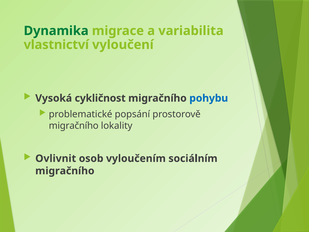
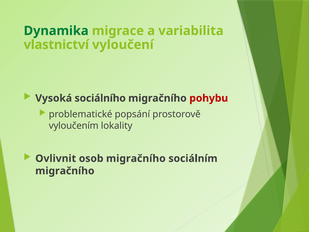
cykličnost: cykličnost -> sociálního
pohybu colour: blue -> red
migračního at (74, 125): migračního -> vyloučením
osob vyloučením: vyloučením -> migračního
